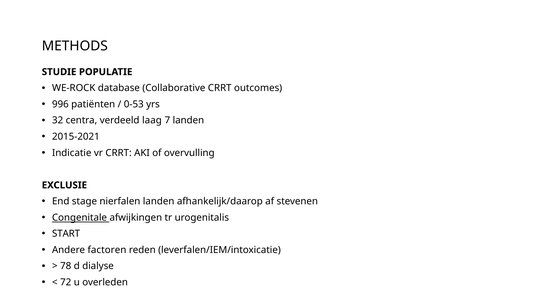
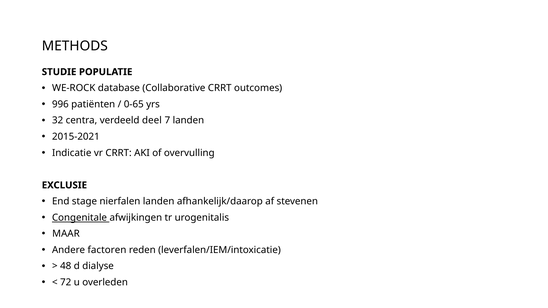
0-53: 0-53 -> 0-65
laag: laag -> deel
START: START -> MAAR
78: 78 -> 48
